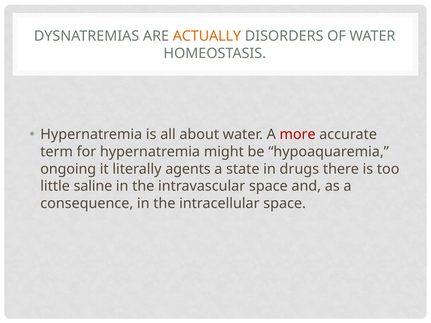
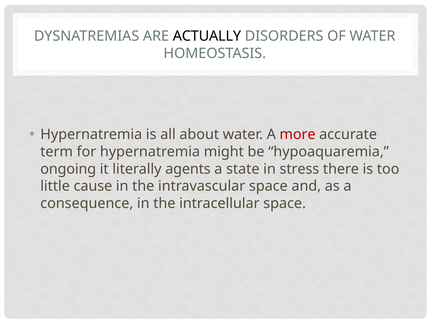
ACTUALLY colour: orange -> black
drugs: drugs -> stress
saline: saline -> cause
